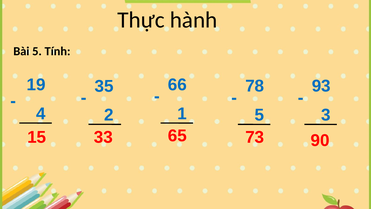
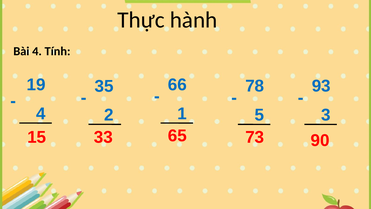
Bài 5: 5 -> 4
